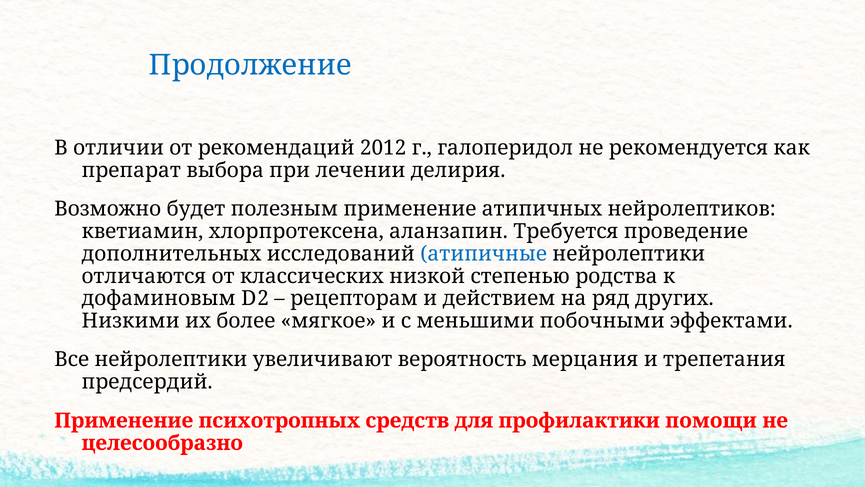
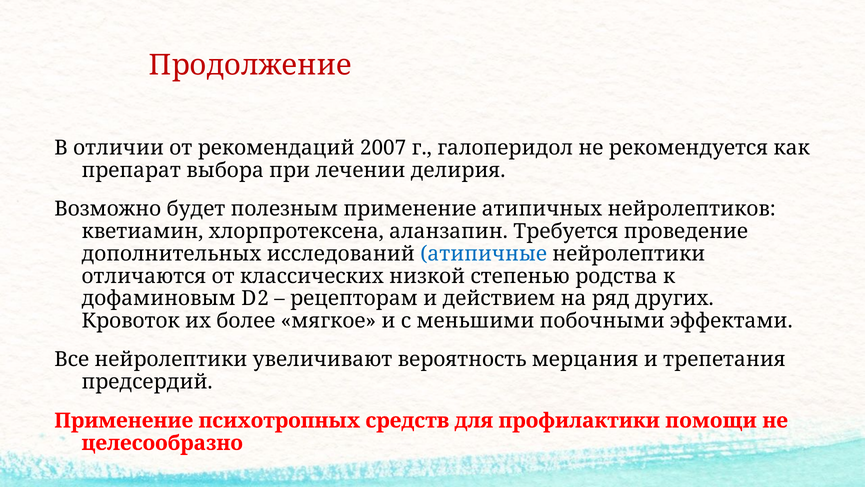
Продолжение colour: blue -> red
2012: 2012 -> 2007
Низкими: Низкими -> Кровоток
